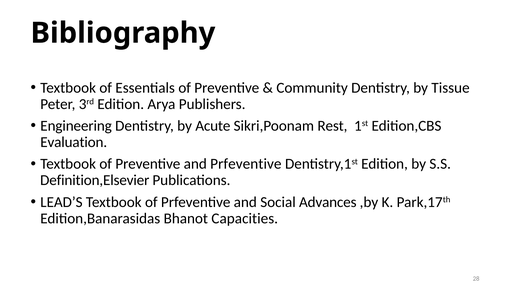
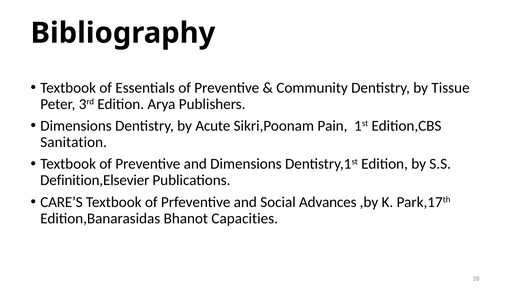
Engineering at (76, 126): Engineering -> Dimensions
Rest: Rest -> Pain
Evaluation: Evaluation -> Sanitation
and Prfeventive: Prfeventive -> Dimensions
LEAD’S: LEAD’S -> CARE’S
